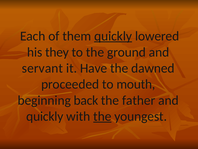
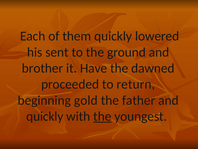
quickly at (113, 36) underline: present -> none
they: they -> sent
servant: servant -> brother
mouth: mouth -> return
back: back -> gold
